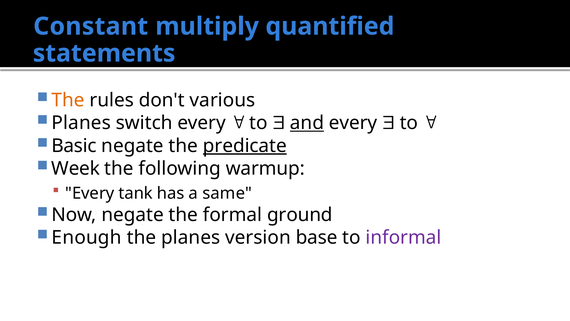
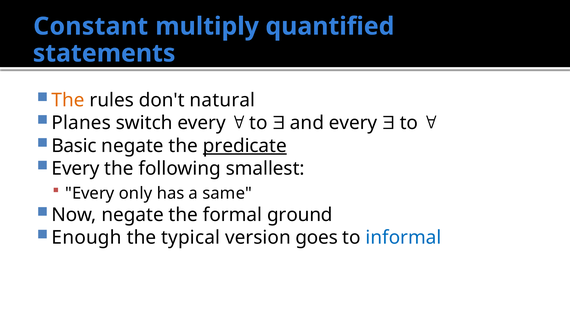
various: various -> natural
and underline: present -> none
Week at (76, 168): Week -> Every
warmup: warmup -> smallest
tank: tank -> only
the planes: planes -> typical
base: base -> goes
informal colour: purple -> blue
